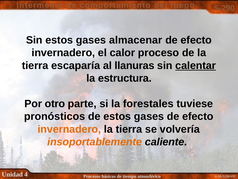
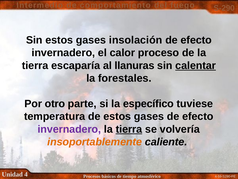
almacenar: almacenar -> insolación
estructura: estructura -> forestales
forestales: forestales -> específico
pronósticos: pronósticos -> temperatura
invernadero at (69, 129) colour: orange -> purple
tierra at (129, 129) underline: none -> present
